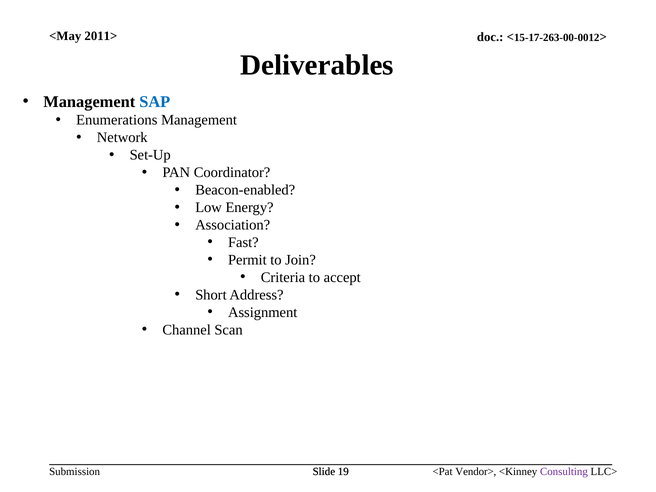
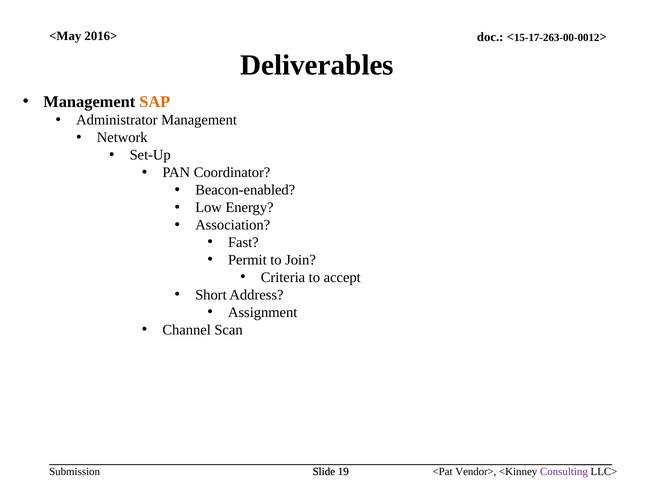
2011>: 2011> -> 2016>
SAP colour: blue -> orange
Enumerations: Enumerations -> Administrator
